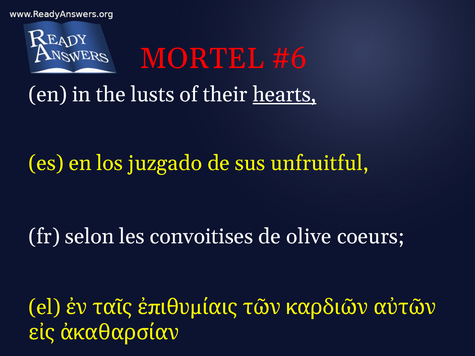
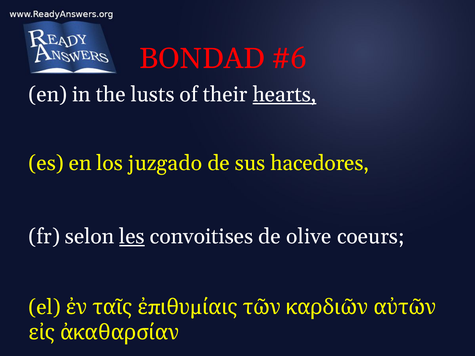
MORTEL: MORTEL -> BONDAD
unfruitful: unfruitful -> hacedores
les underline: none -> present
